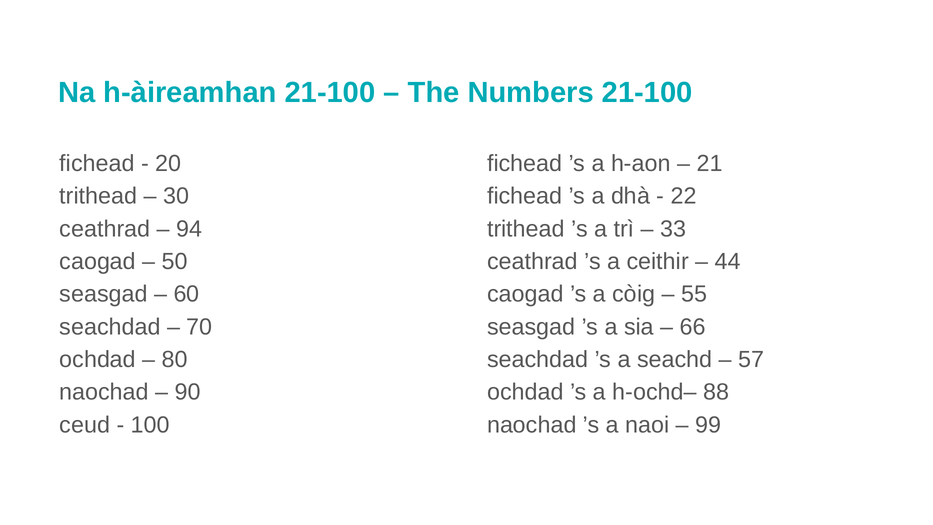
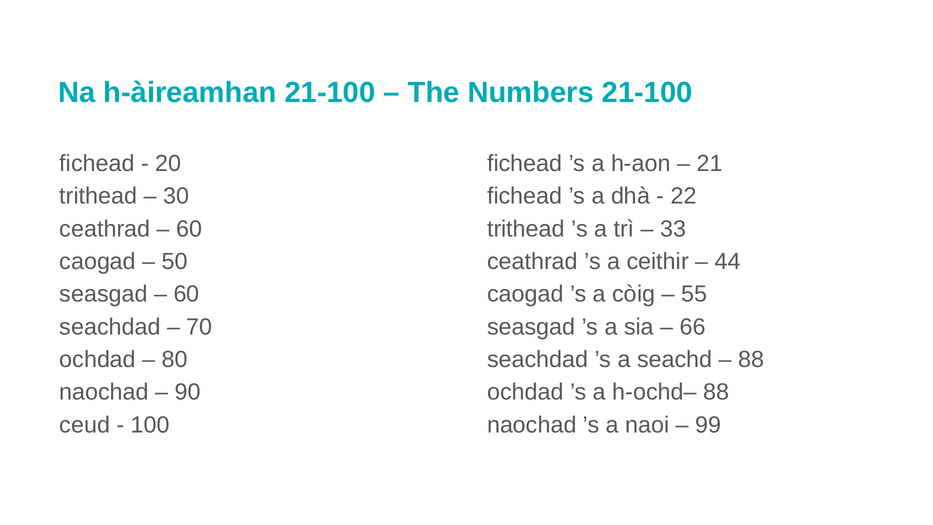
94 at (189, 229): 94 -> 60
57 at (751, 359): 57 -> 88
